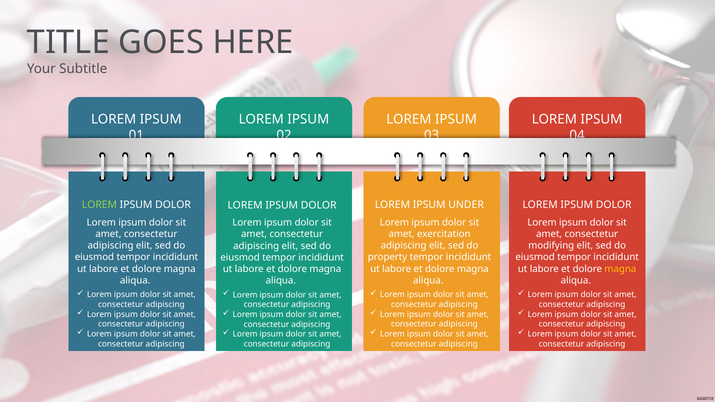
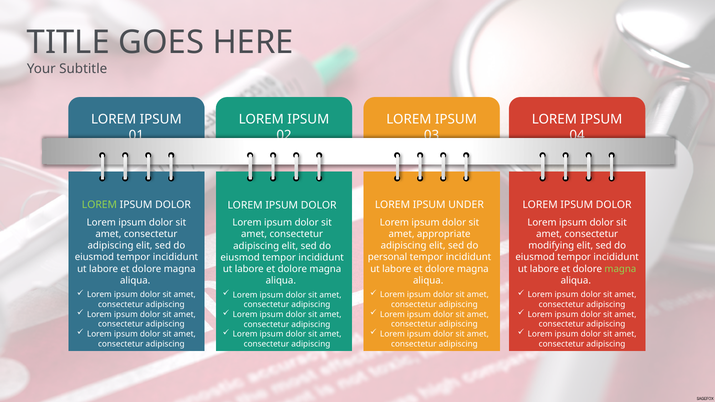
exercitation: exercitation -> appropriate
property: property -> personal
magna at (620, 269) colour: yellow -> light green
